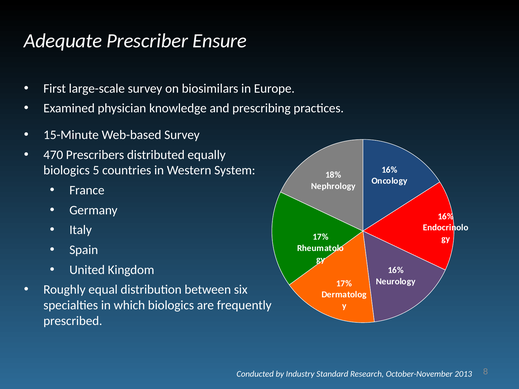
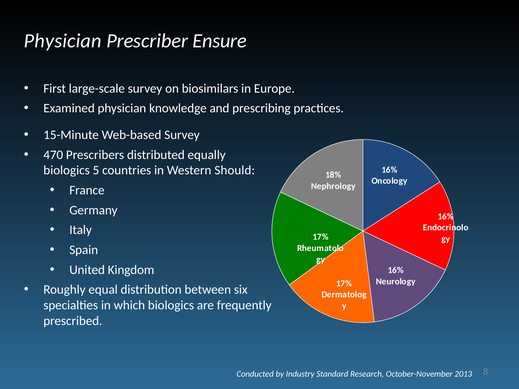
Adequate at (63, 41): Adequate -> Physician
System: System -> Should
